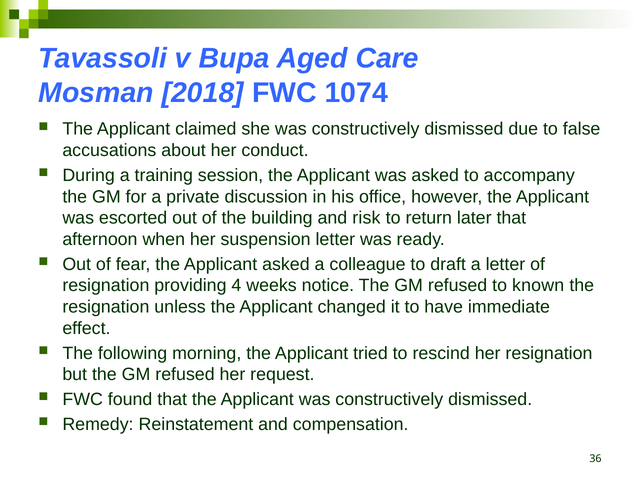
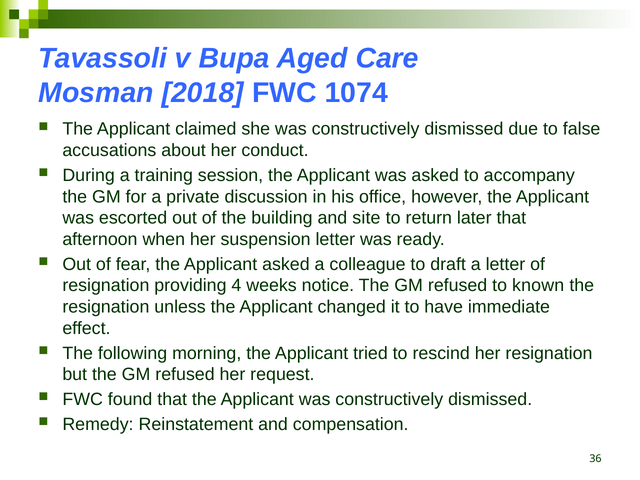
risk: risk -> site
